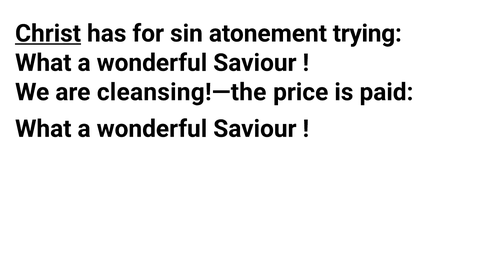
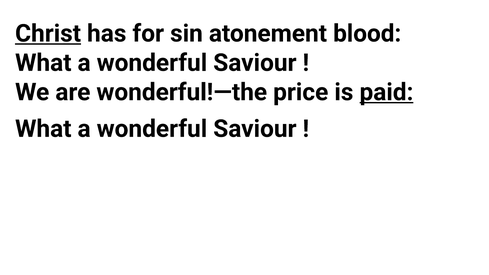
trying: trying -> blood
cleansing!—the: cleansing!—the -> wonderful!—the
paid underline: none -> present
